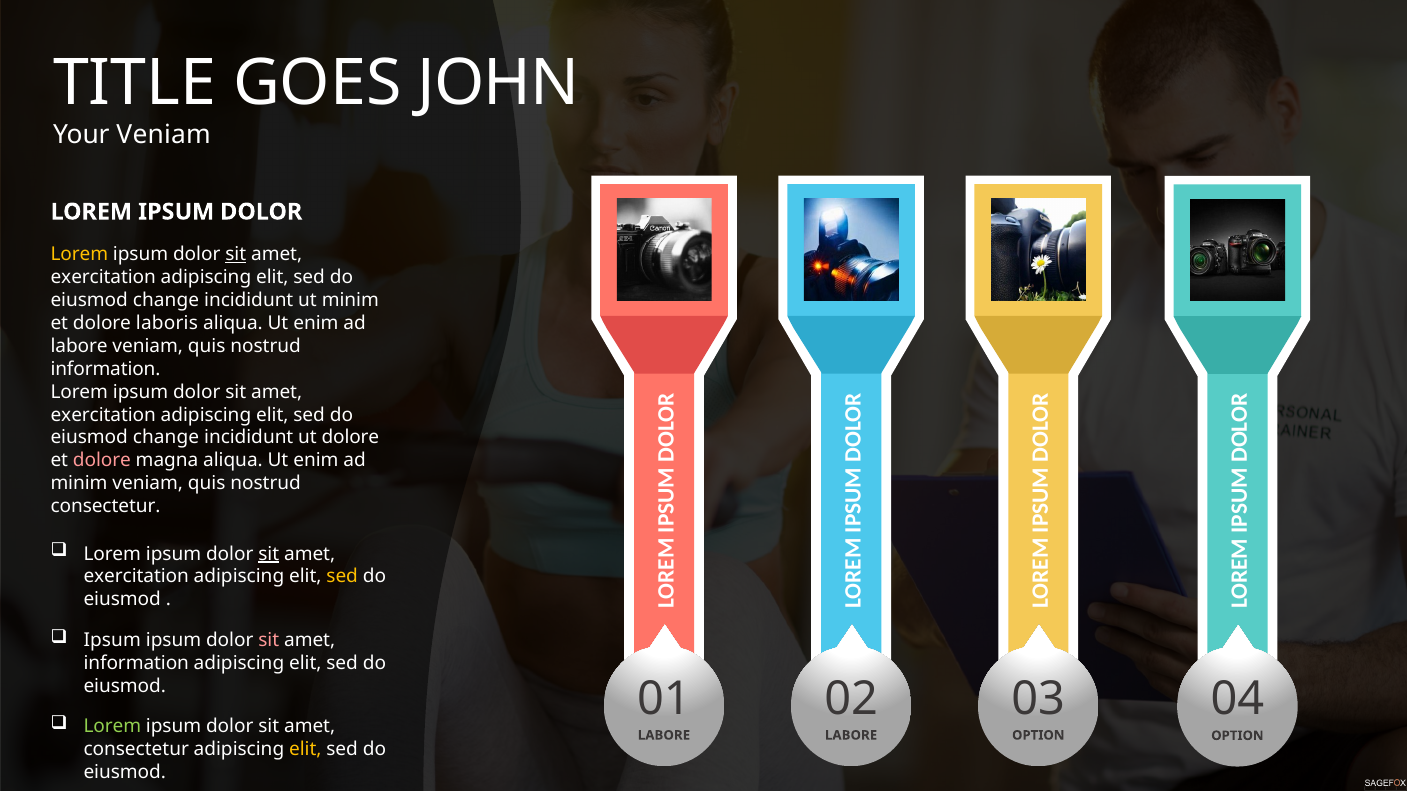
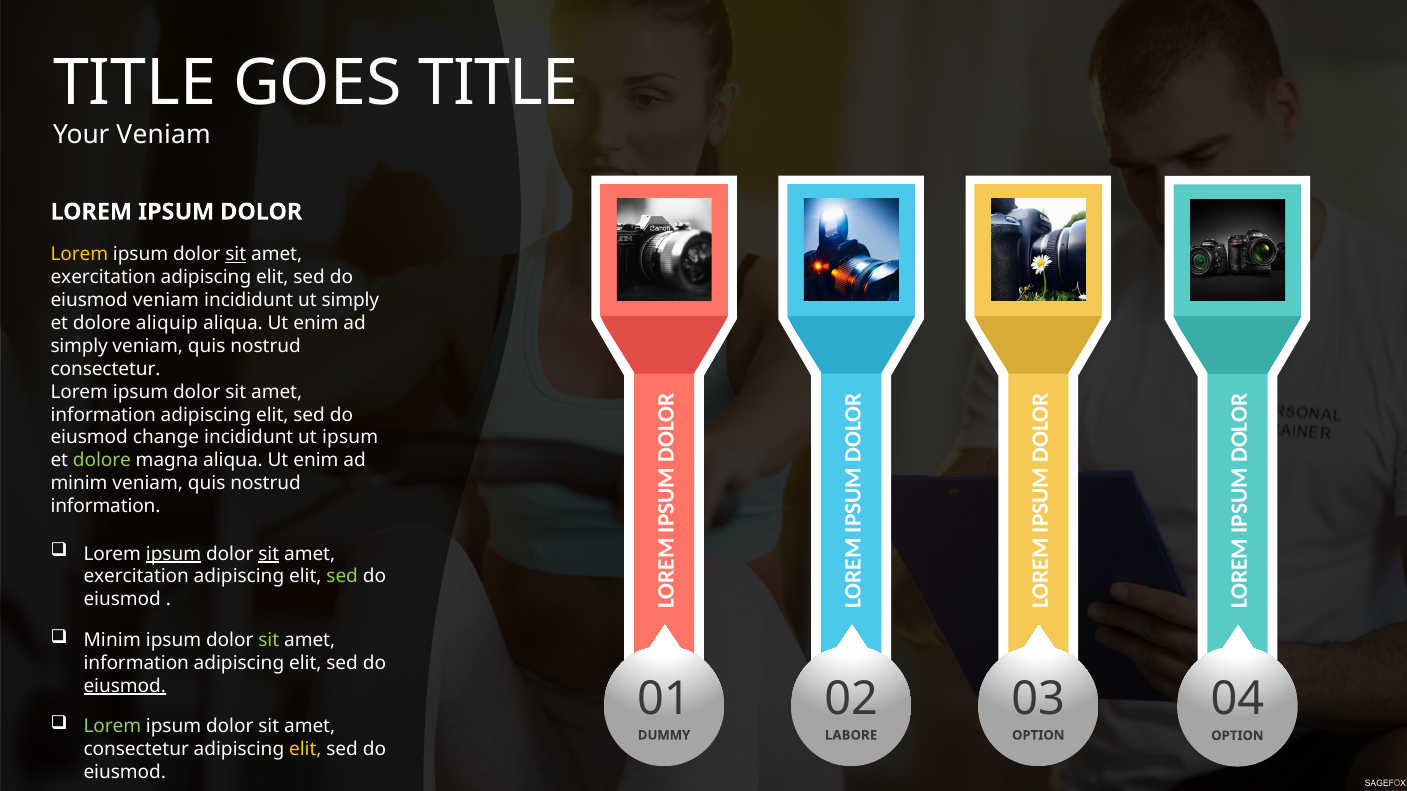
GOES JOHN: JOHN -> TITLE
change at (166, 301): change -> veniam
ut minim: minim -> simply
laboris: laboris -> aliquip
labore at (79, 346): labore -> simply
information at (106, 369): information -> consectetur
exercitation at (103, 415): exercitation -> information
ut dolore: dolore -> ipsum
dolore at (102, 461) colour: pink -> light green
consectetur at (105, 507): consectetur -> information
ipsum at (174, 554) underline: none -> present
sed at (342, 577) colour: yellow -> light green
Ipsum at (112, 640): Ipsum -> Minim
sit at (269, 640) colour: pink -> light green
eiusmod at (125, 686) underline: none -> present
LABORE at (664, 736): LABORE -> DUMMY
